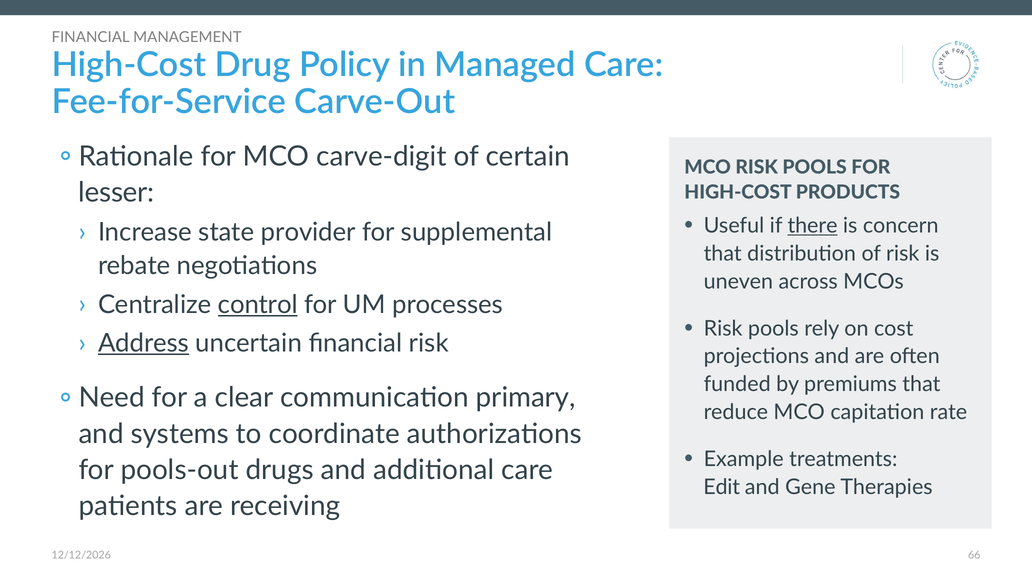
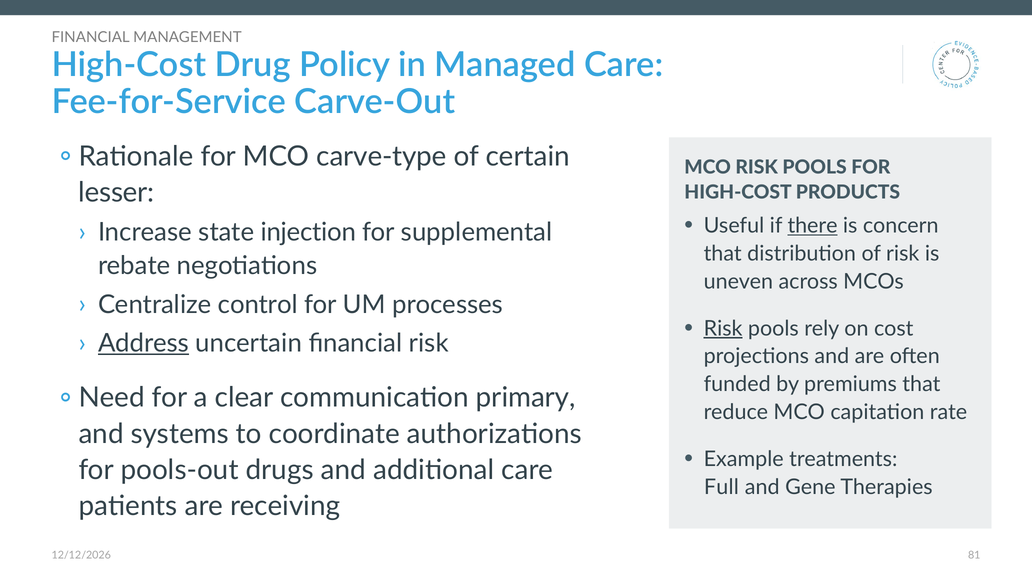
carve-digit: carve-digit -> carve-type
provider: provider -> injection
control underline: present -> none
Risk at (723, 329) underline: none -> present
Edit: Edit -> Full
66: 66 -> 81
